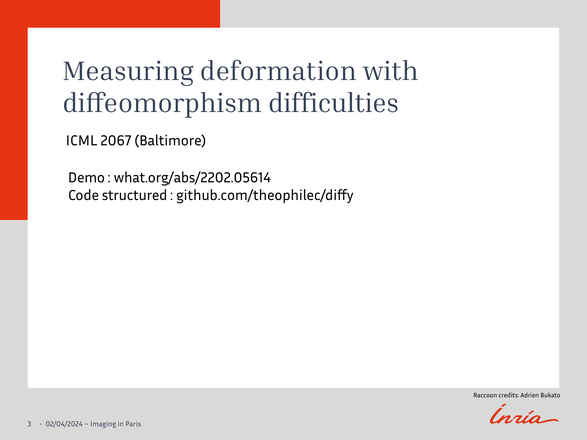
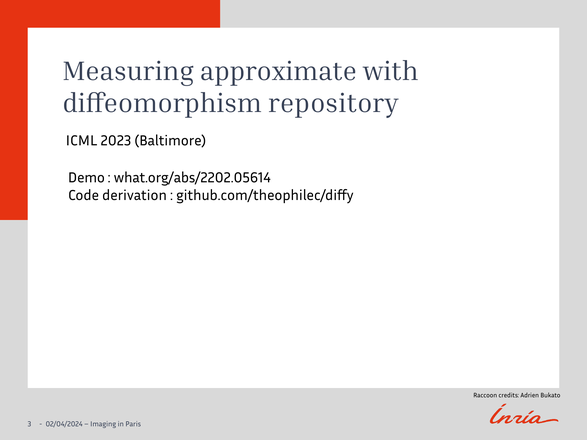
deformation: deformation -> approximate
difficulties: difficulties -> repository
2067: 2067 -> 2023
structured: structured -> derivation
